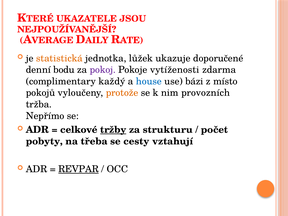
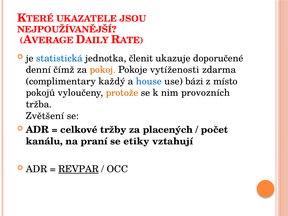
statistická colour: orange -> blue
lůžek: lůžek -> členit
bodu: bodu -> čímž
pokoj colour: purple -> orange
Nepřímo: Nepřímo -> Zvětšení
tržby underline: present -> none
strukturu: strukturu -> placených
pobyty: pobyty -> kanálu
třeba: třeba -> praní
cesty: cesty -> etiky
